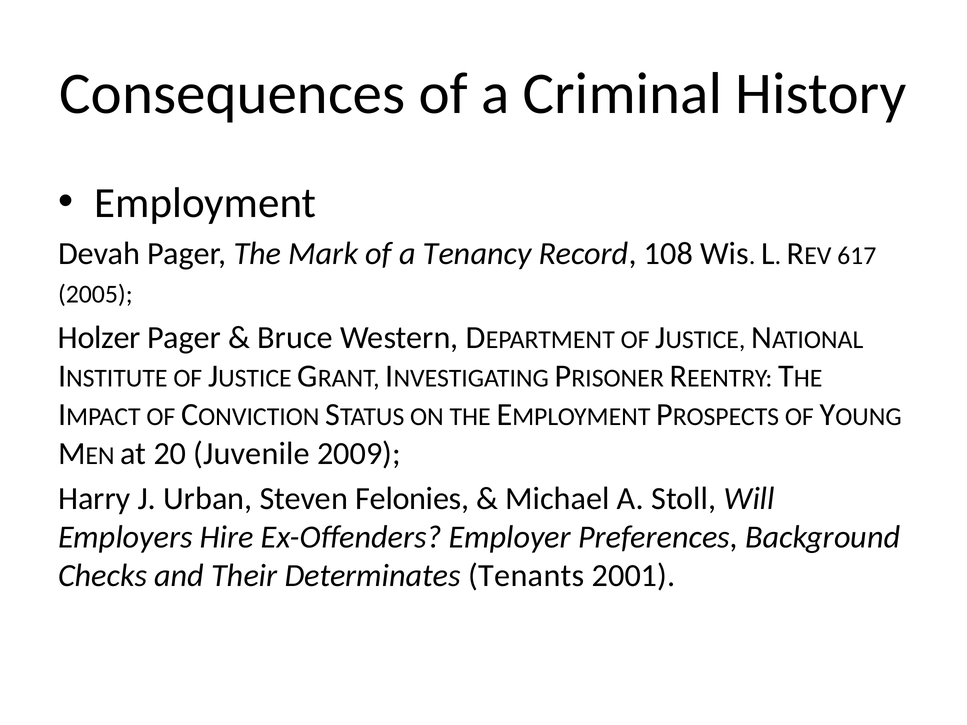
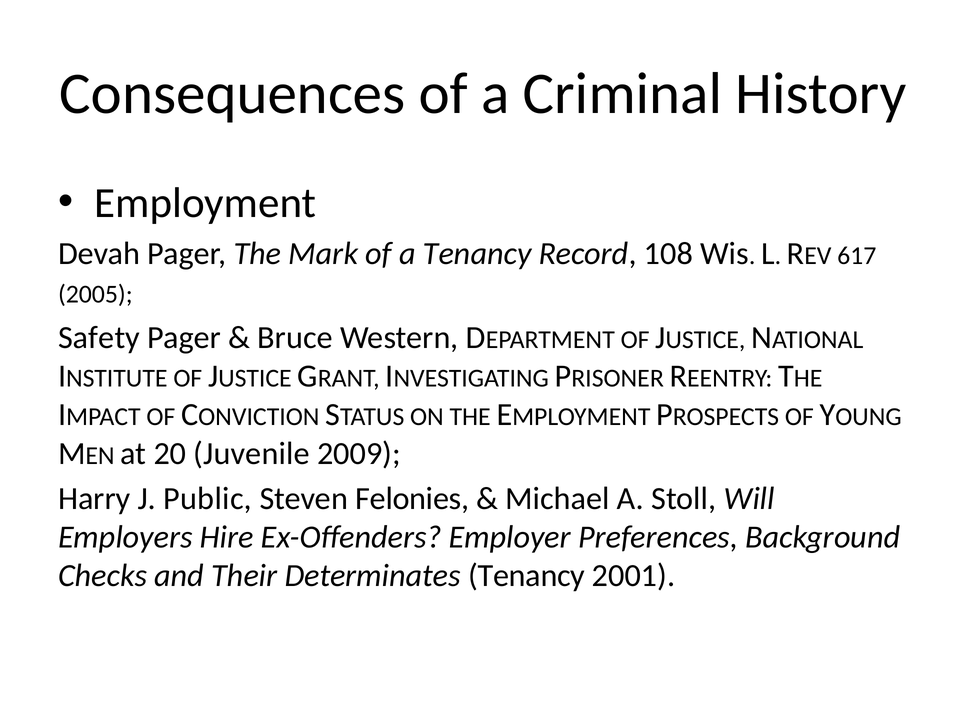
Holzer: Holzer -> Safety
Urban: Urban -> Public
Determinates Tenants: Tenants -> Tenancy
